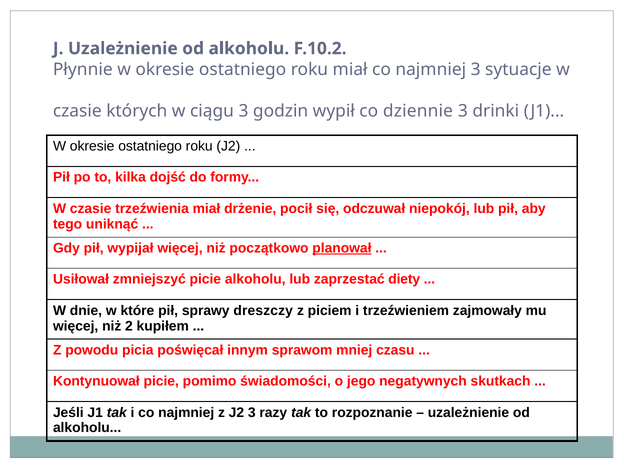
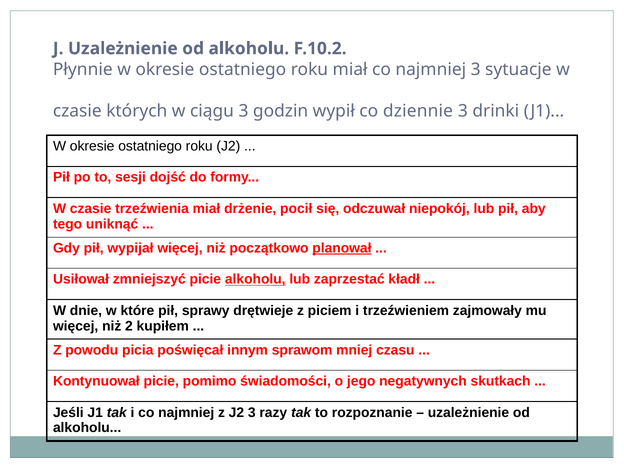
kilka: kilka -> sesji
alkoholu at (255, 279) underline: none -> present
diety: diety -> kładł
dreszczy: dreszczy -> drętwieje
